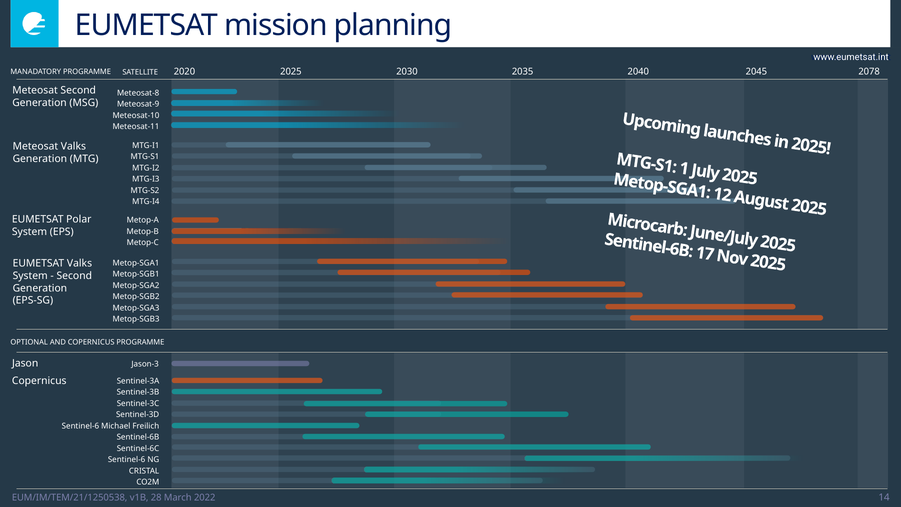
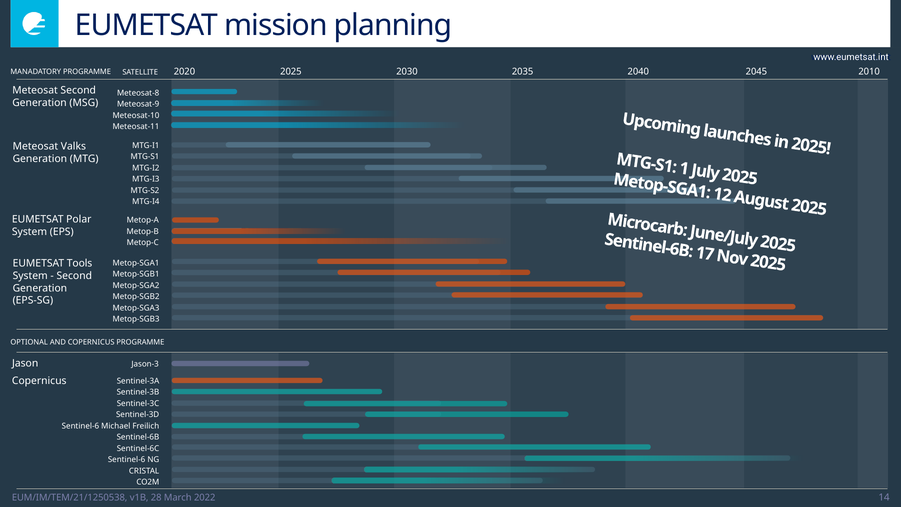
2078: 2078 -> 2010
EUMETSAT Valks: Valks -> Tools
